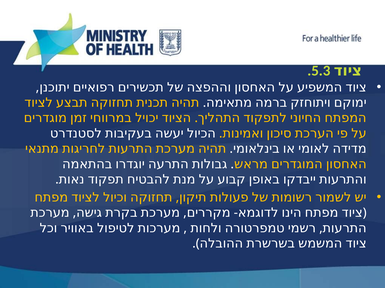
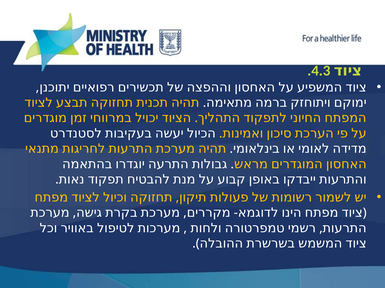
.5.3: .5.3 -> .4.3
